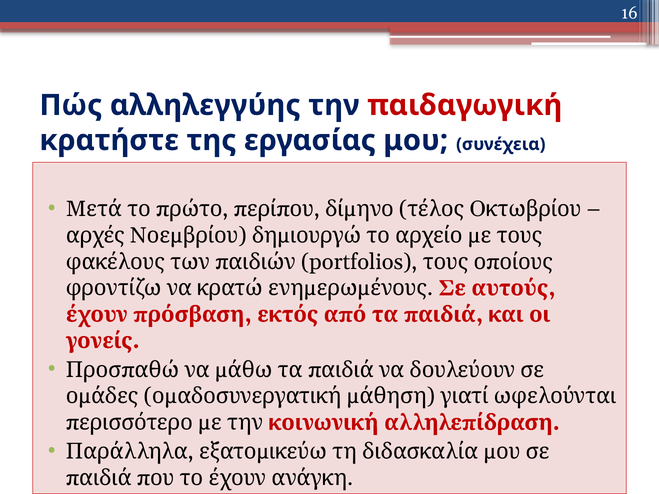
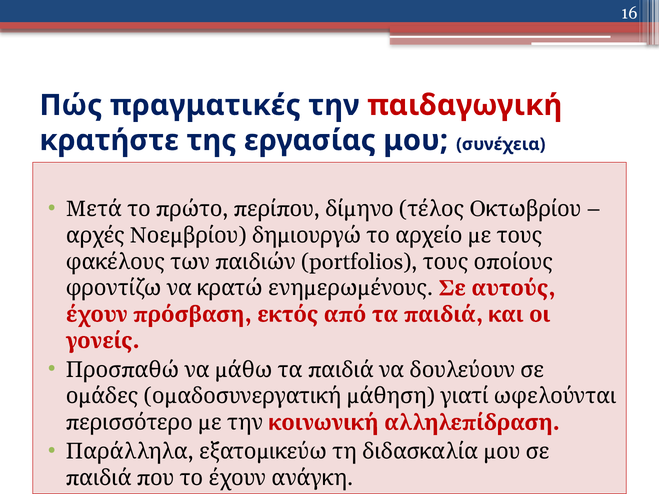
αλληλεγγύης: αλληλεγγύης -> πραγματικές
